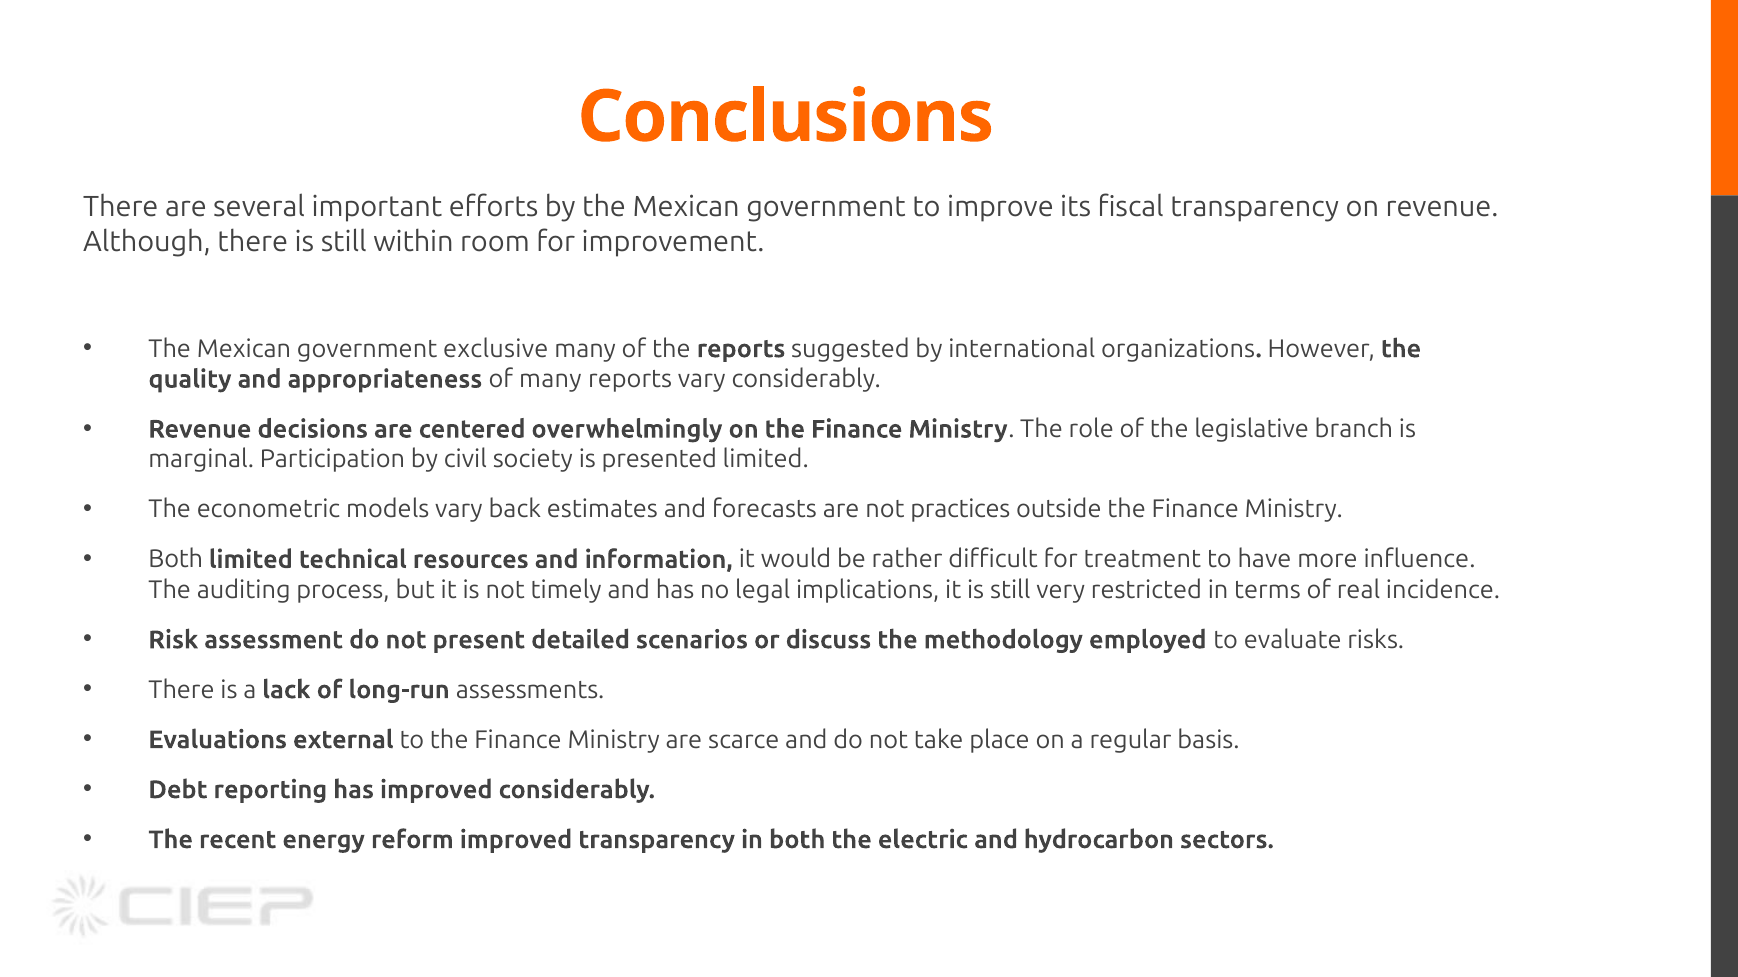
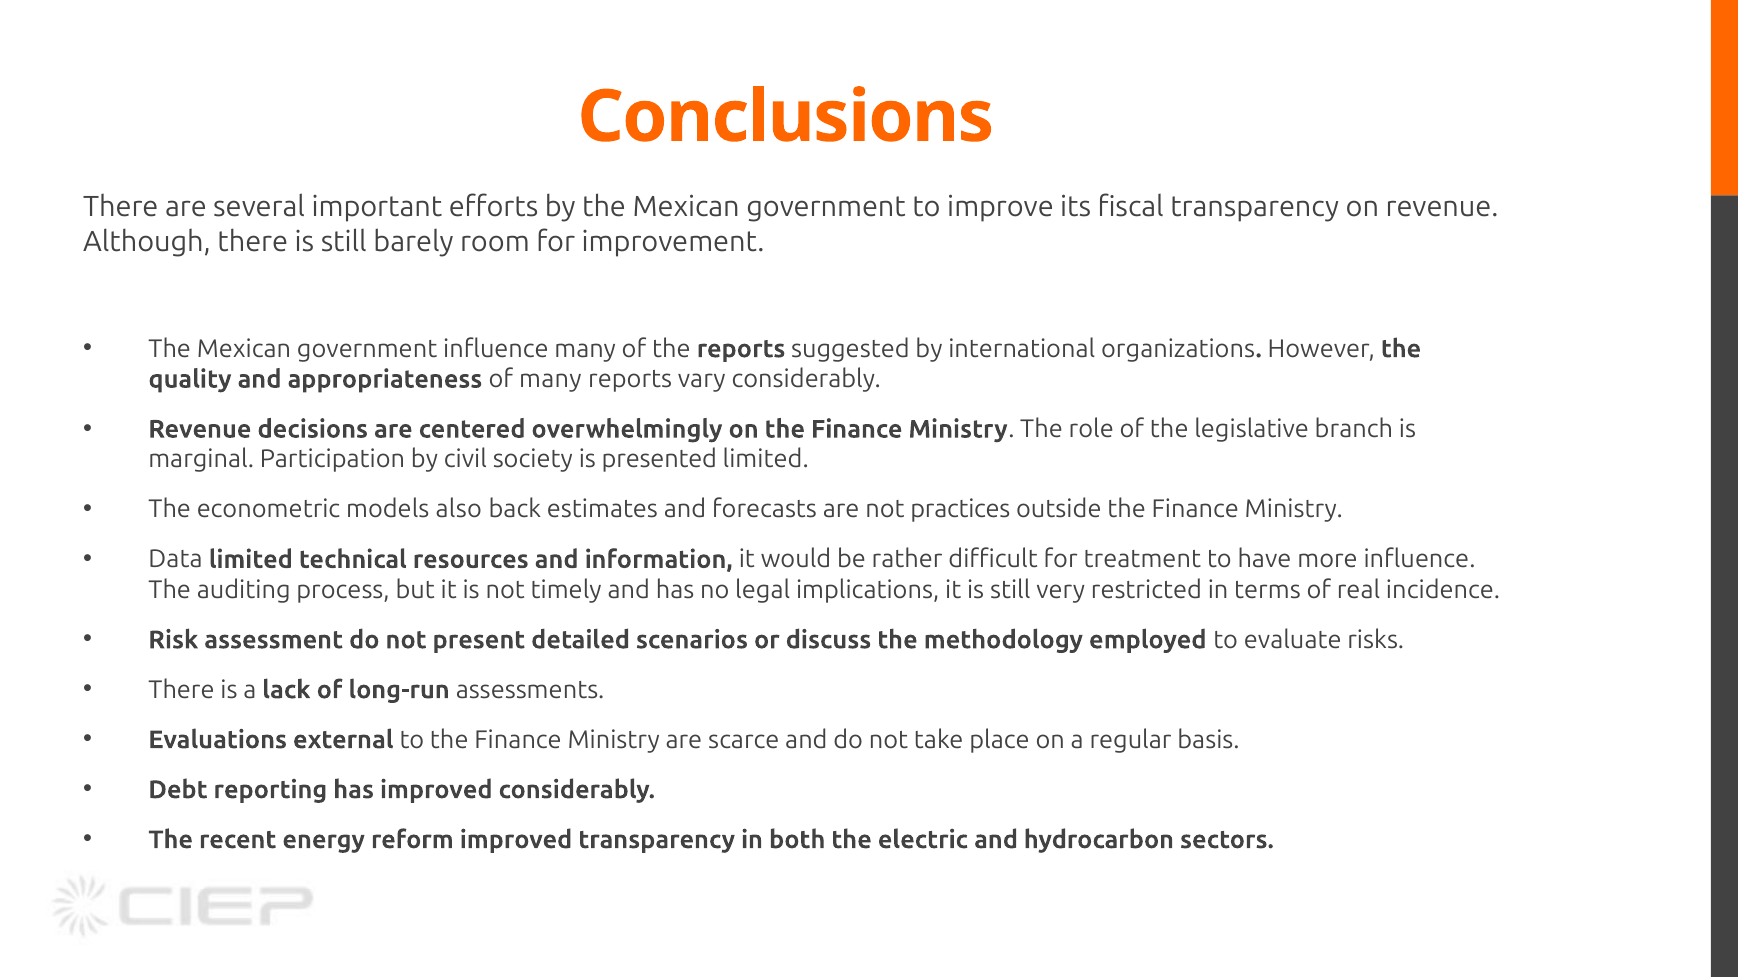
within: within -> barely
government exclusive: exclusive -> influence
models vary: vary -> also
Both at (176, 560): Both -> Data
